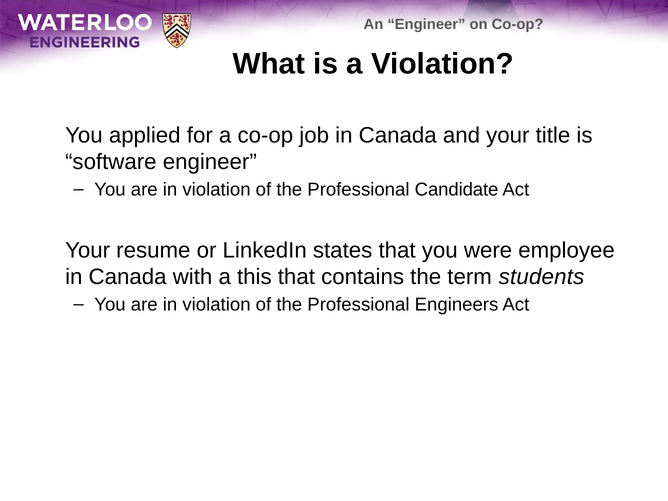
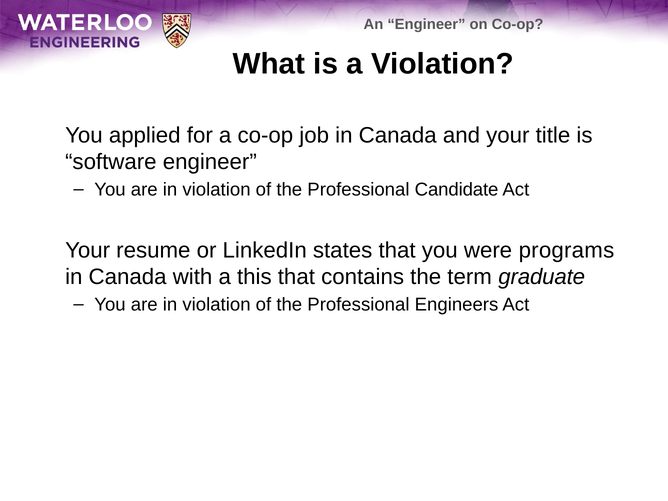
employee: employee -> programs
students: students -> graduate
